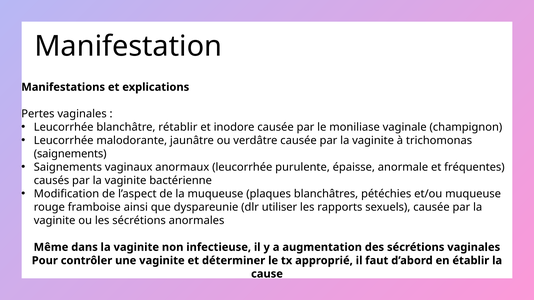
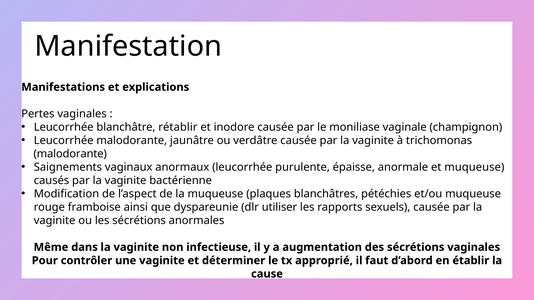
saignements at (70, 154): saignements -> malodorante
et fréquentes: fréquentes -> muqueuse
